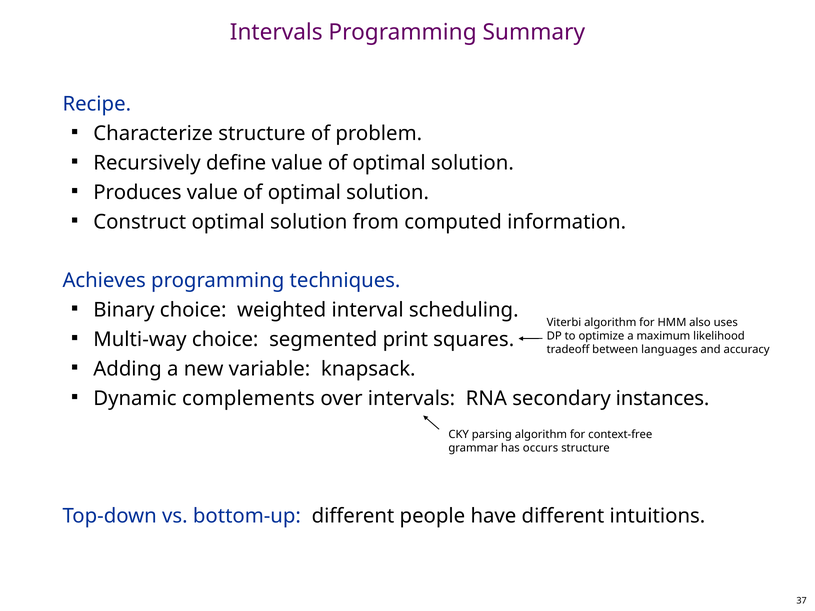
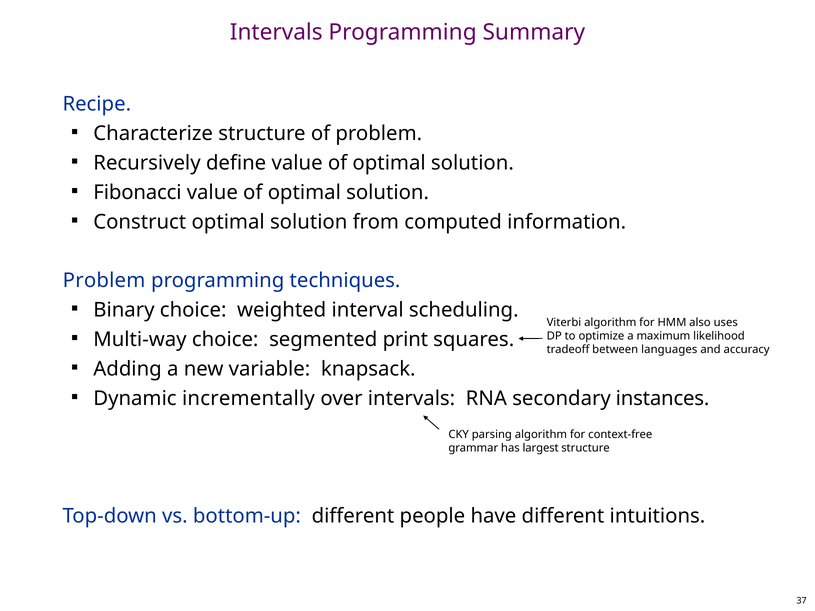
Produces: Produces -> Fibonacci
Achieves at (104, 281): Achieves -> Problem
complements: complements -> incrementally
occurs: occurs -> largest
